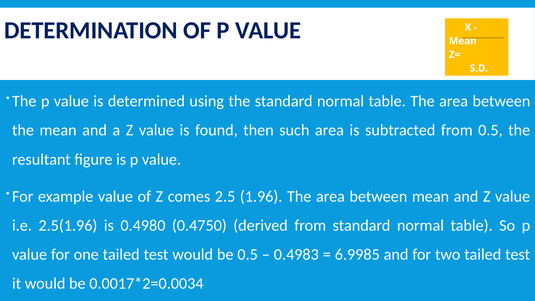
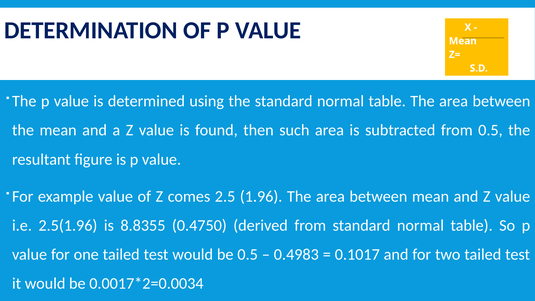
0.4980: 0.4980 -> 8.8355
6.9985: 6.9985 -> 0.1017
